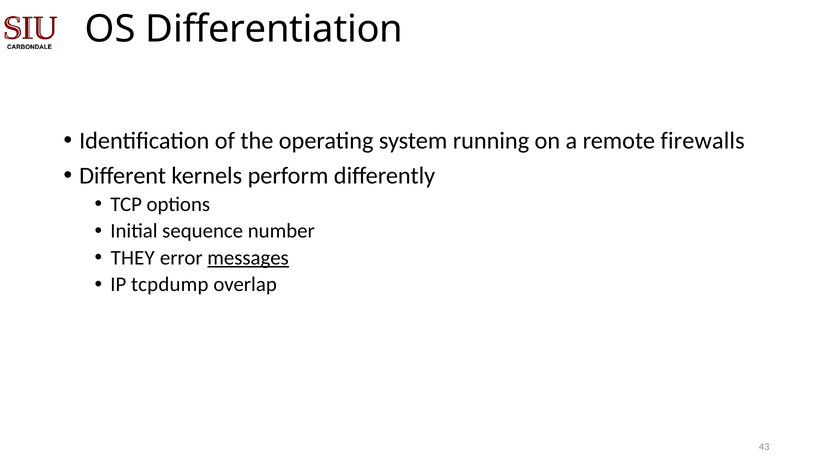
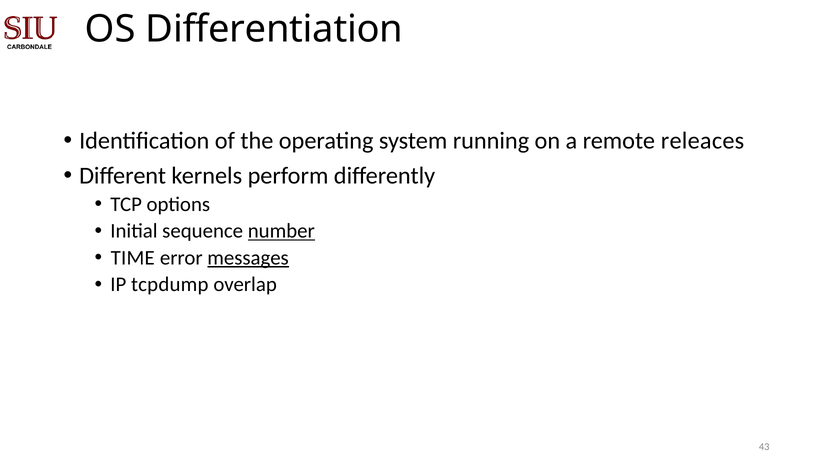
firewalls: firewalls -> releaces
number underline: none -> present
THEY: THEY -> TIME
